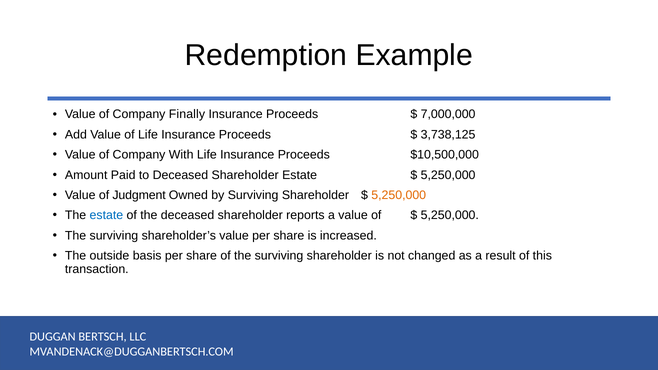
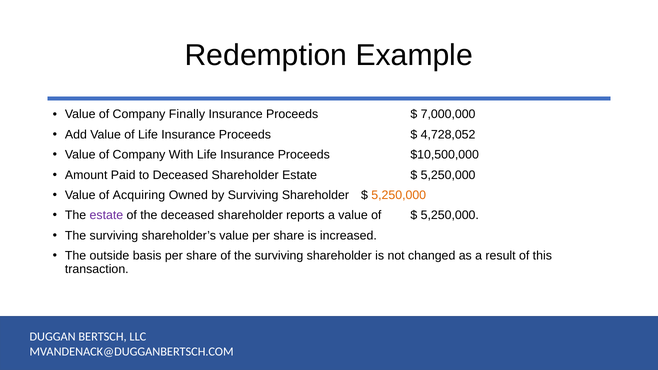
3,738,125: 3,738,125 -> 4,728,052
Judgment: Judgment -> Acquiring
estate at (106, 215) colour: blue -> purple
